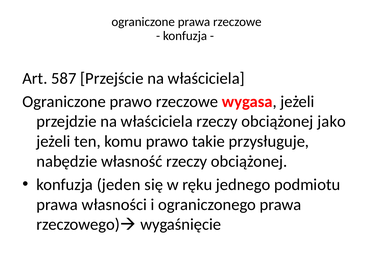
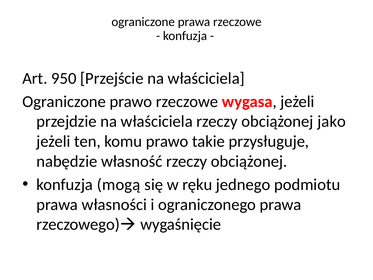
587: 587 -> 950
jeden: jeden -> mogą
